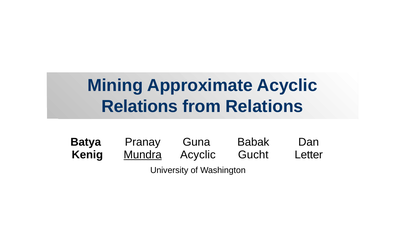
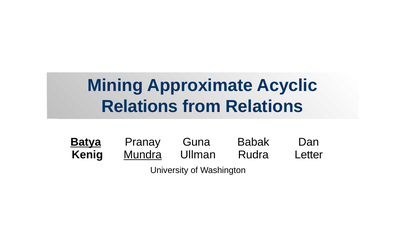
Batya underline: none -> present
Acyclic at (198, 154): Acyclic -> Ullman
Gucht: Gucht -> Rudra
